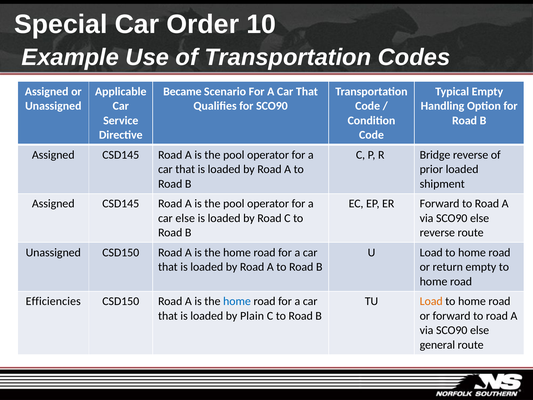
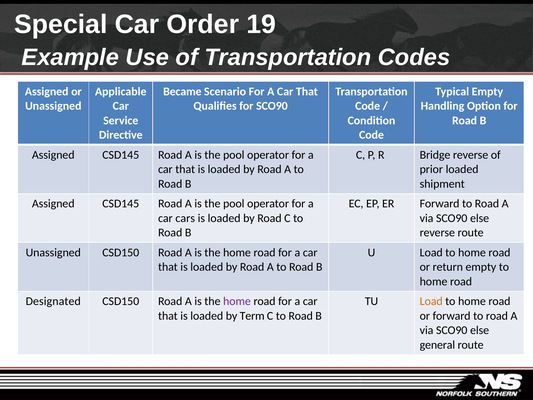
10: 10 -> 19
car else: else -> cars
Efficiencies: Efficiencies -> Designated
home at (237, 301) colour: blue -> purple
Plain: Plain -> Term
